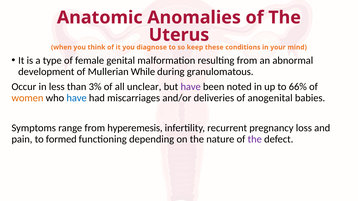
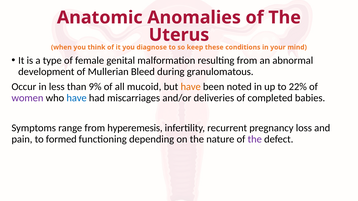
While: While -> Bleed
3%: 3% -> 9%
unclear: unclear -> mucoid
have at (191, 87) colour: purple -> orange
66%: 66% -> 22%
women colour: orange -> purple
anogenital: anogenital -> completed
